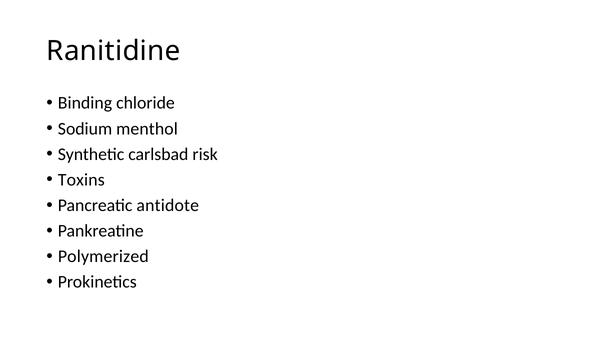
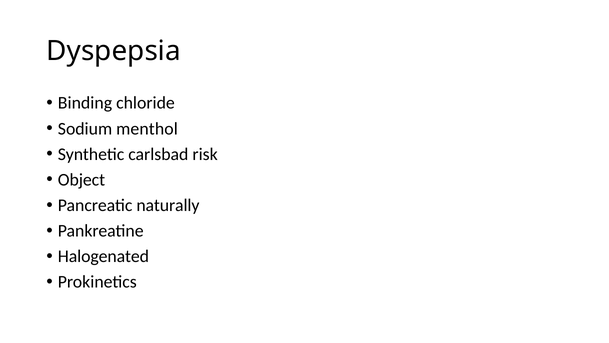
Ranitidine: Ranitidine -> Dyspepsia
Toxins: Toxins -> Object
antidote: antidote -> naturally
Polymerized: Polymerized -> Halogenated
